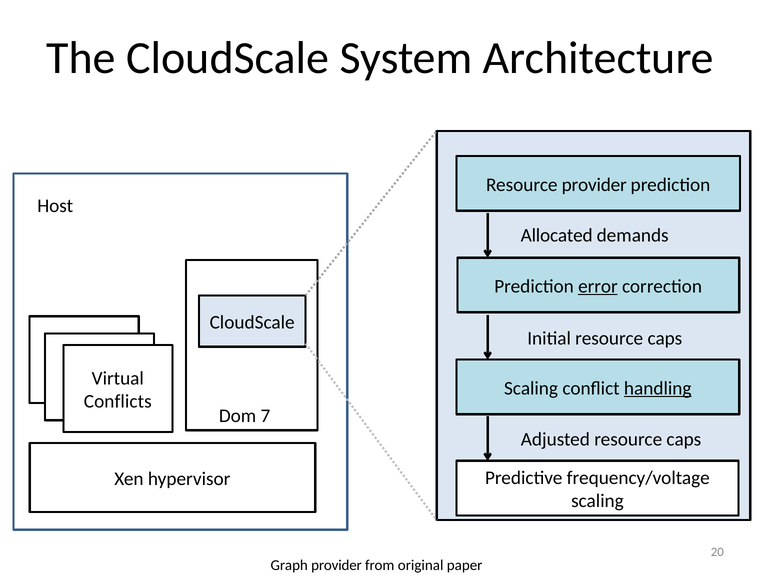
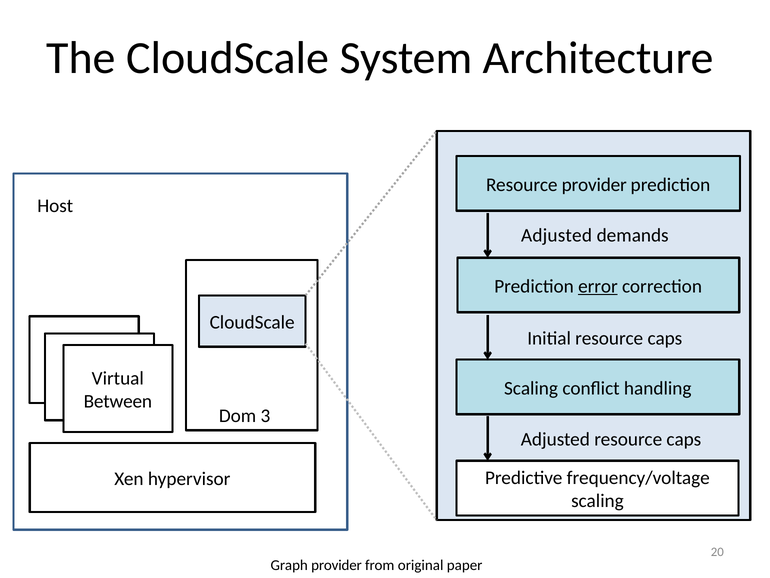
Allocated at (557, 235): Allocated -> Adjusted
handling underline: present -> none
Conflicts: Conflicts -> Between
7: 7 -> 3
